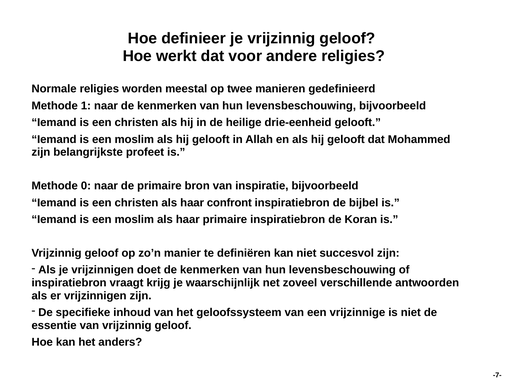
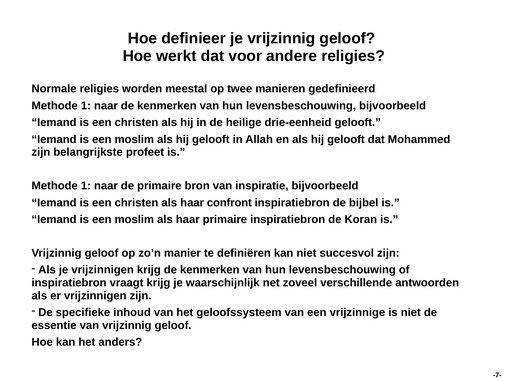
0 at (86, 186): 0 -> 1
vrijzinnigen doet: doet -> krijg
